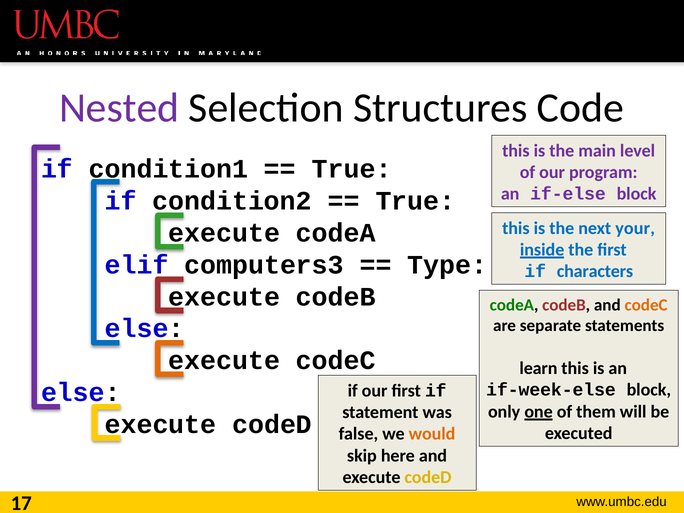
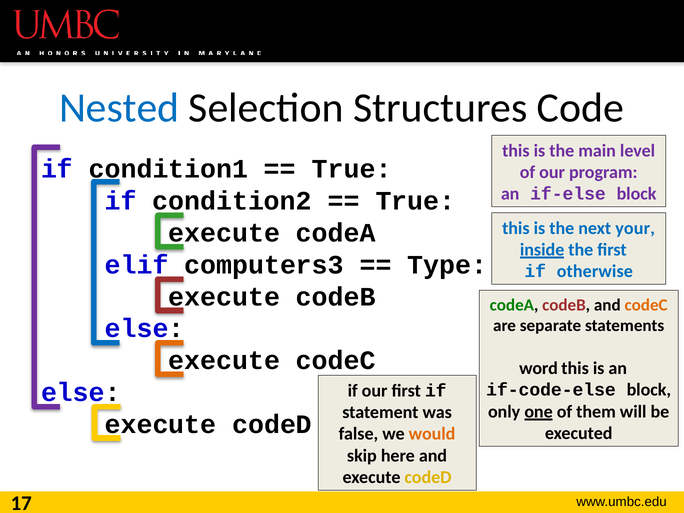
Nested colour: purple -> blue
characters: characters -> otherwise
learn: learn -> word
if-week-else: if-week-else -> if-code-else
